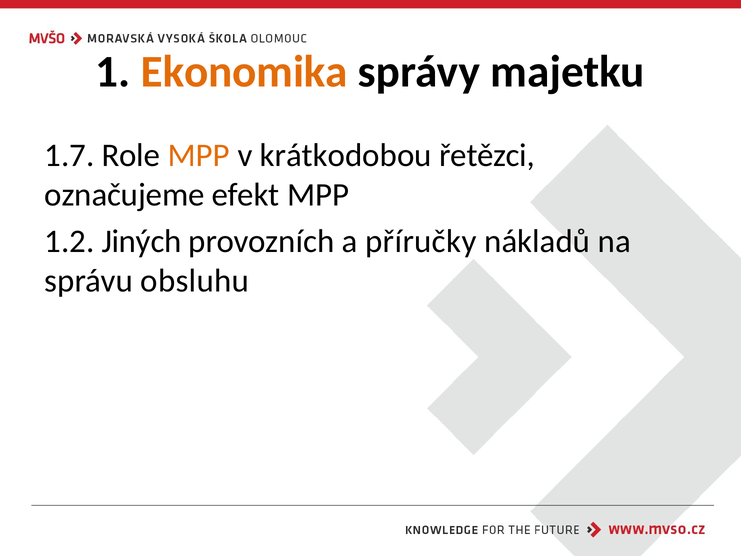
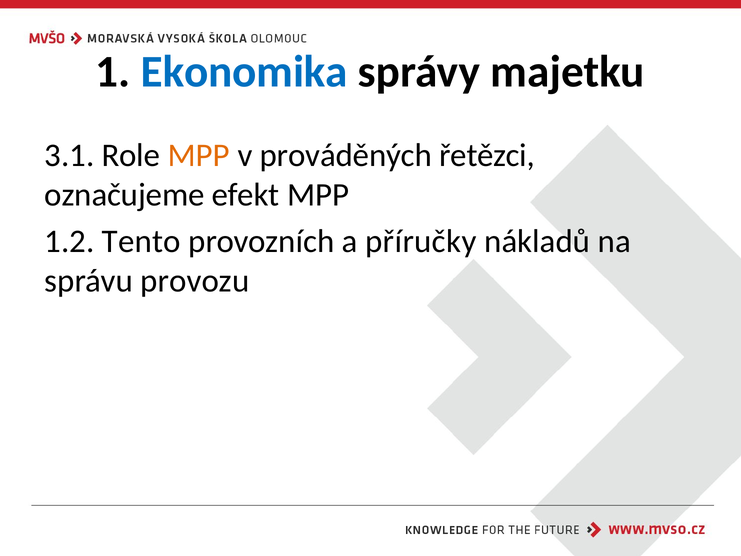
Ekonomika colour: orange -> blue
1.7: 1.7 -> 3.1
krátkodobou: krátkodobou -> prováděných
Jiných: Jiných -> Tento
obsluhu: obsluhu -> provozu
